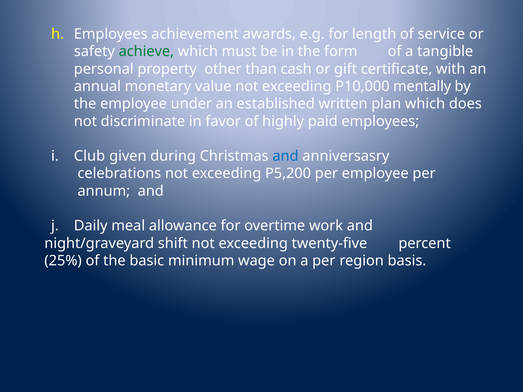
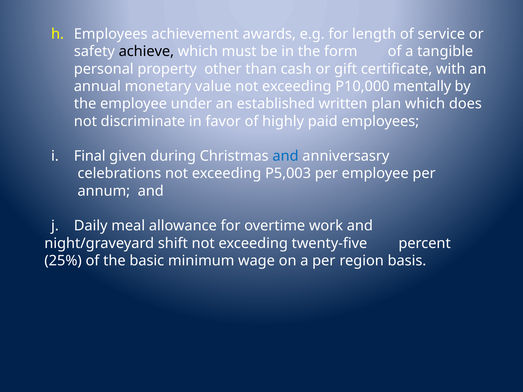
achieve colour: green -> black
Club: Club -> Final
P5,200: P5,200 -> P5,003
